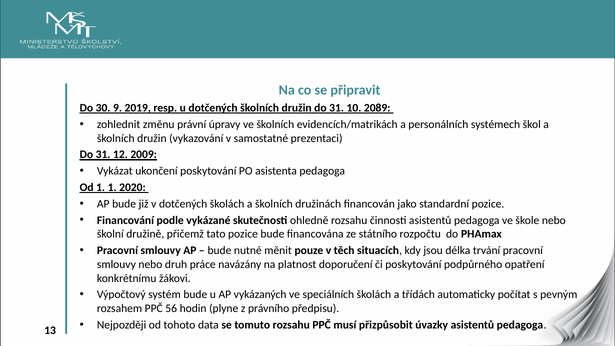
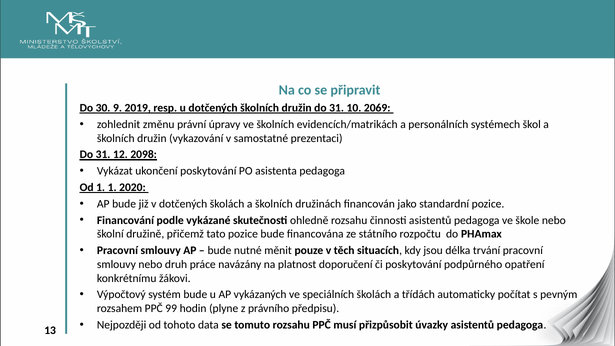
2089: 2089 -> 2069
2009: 2009 -> 2098
56: 56 -> 99
